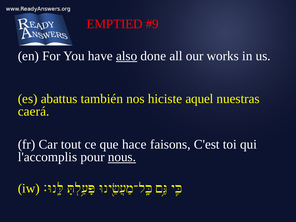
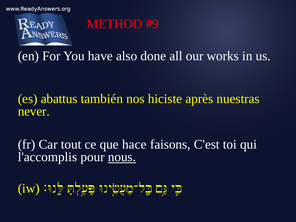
EMPTIED: EMPTIED -> METHOD
also underline: present -> none
aquel: aquel -> après
caerá: caerá -> never
